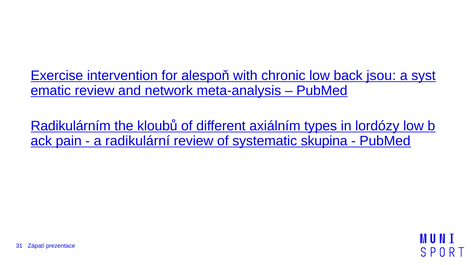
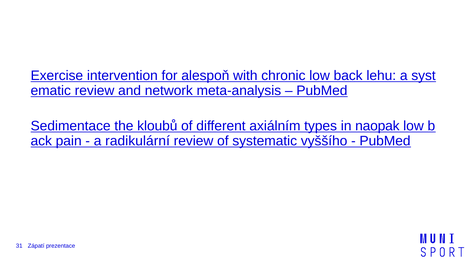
jsou: jsou -> lehu
Radikulárním: Radikulárním -> Sedimentace
lordózy: lordózy -> naopak
skupina: skupina -> vyššího
